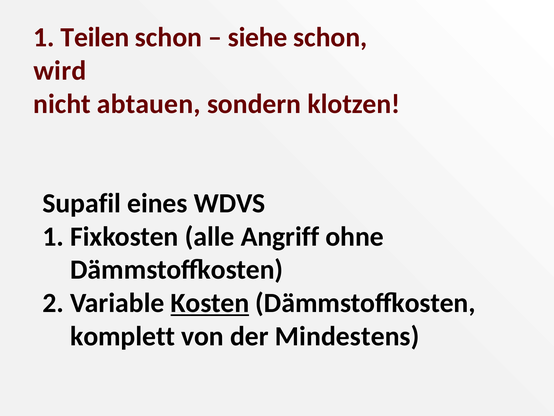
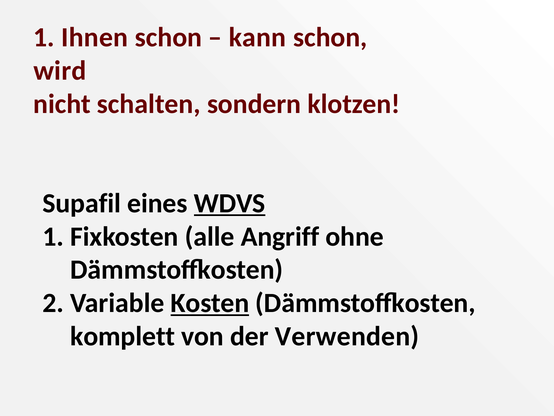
Teilen: Teilen -> Ihnen
siehe: siehe -> kann
abtauen: abtauen -> schalten
WDVS underline: none -> present
Mindestens: Mindestens -> Verwenden
